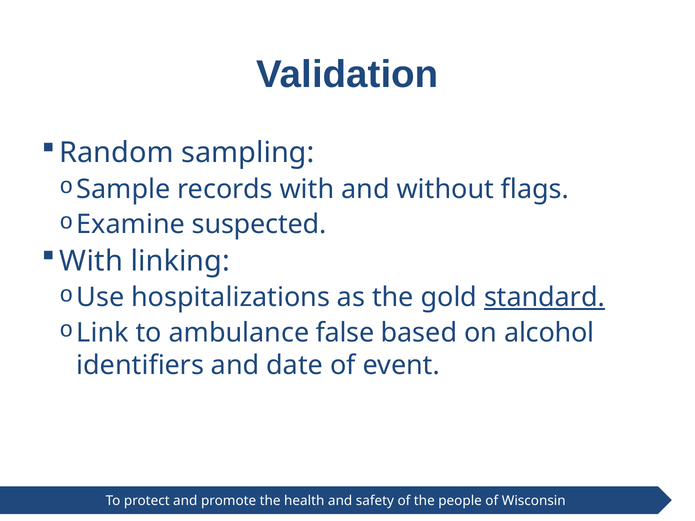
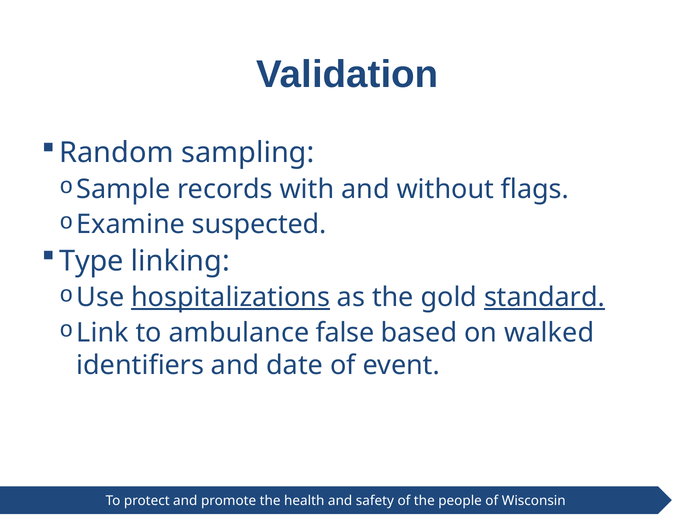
With at (91, 261): With -> Type
hospitalizations underline: none -> present
alcohol: alcohol -> walked
